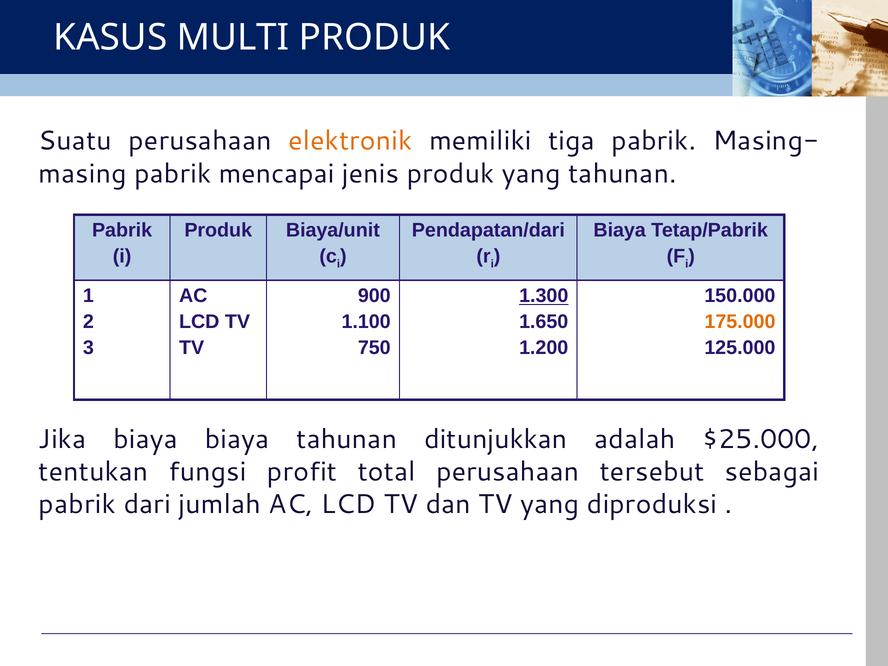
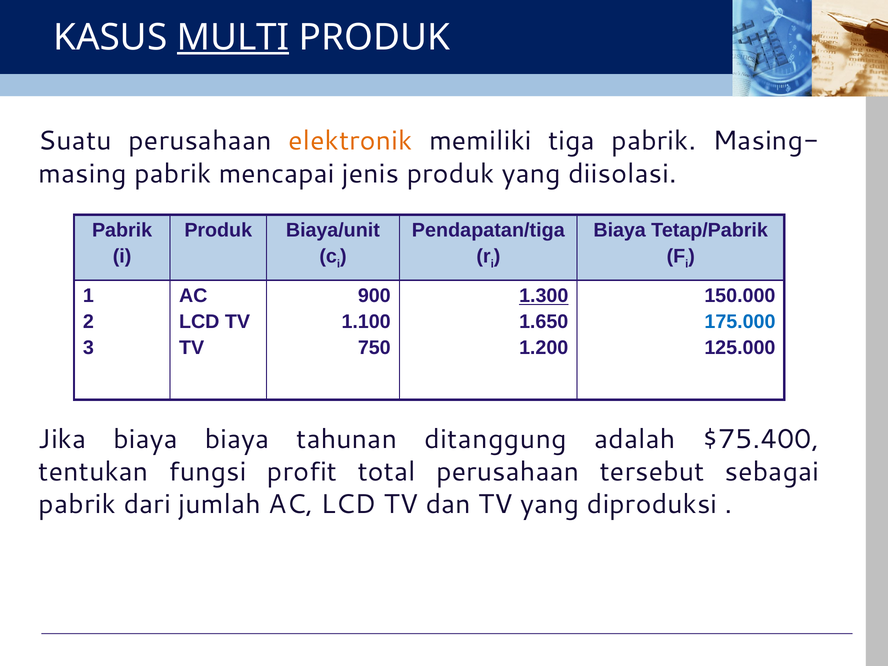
MULTI underline: none -> present
yang tahunan: tahunan -> diisolasi
Pendapatan/dari: Pendapatan/dari -> Pendapatan/tiga
175.000 colour: orange -> blue
ditunjukkan: ditunjukkan -> ditanggung
$25.000: $25.000 -> $75.400
